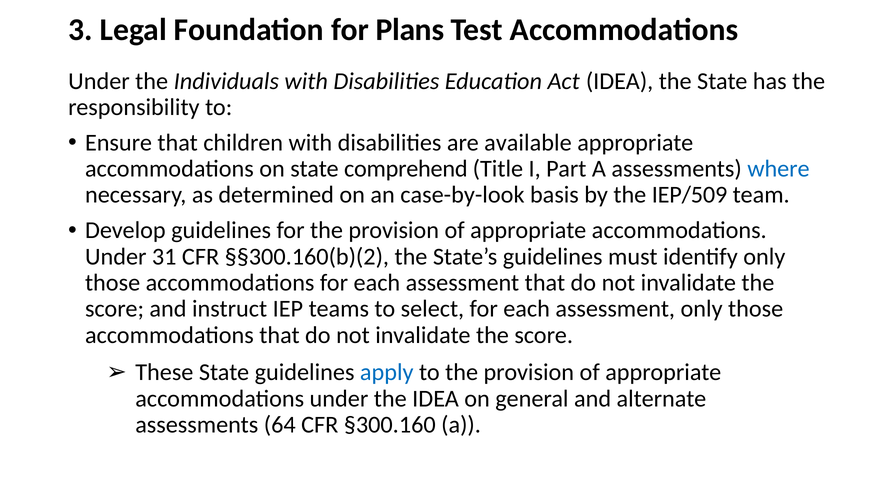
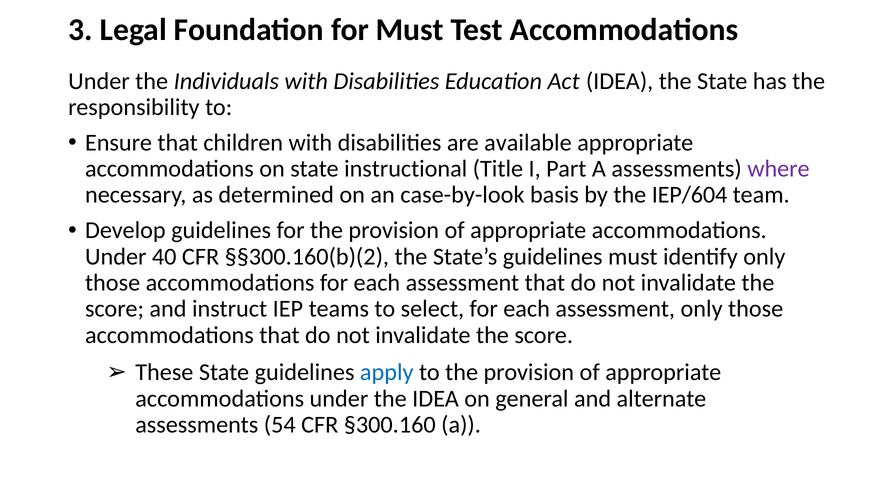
for Plans: Plans -> Must
comprehend: comprehend -> instructional
where colour: blue -> purple
IEP/509: IEP/509 -> IEP/604
31: 31 -> 40
64: 64 -> 54
